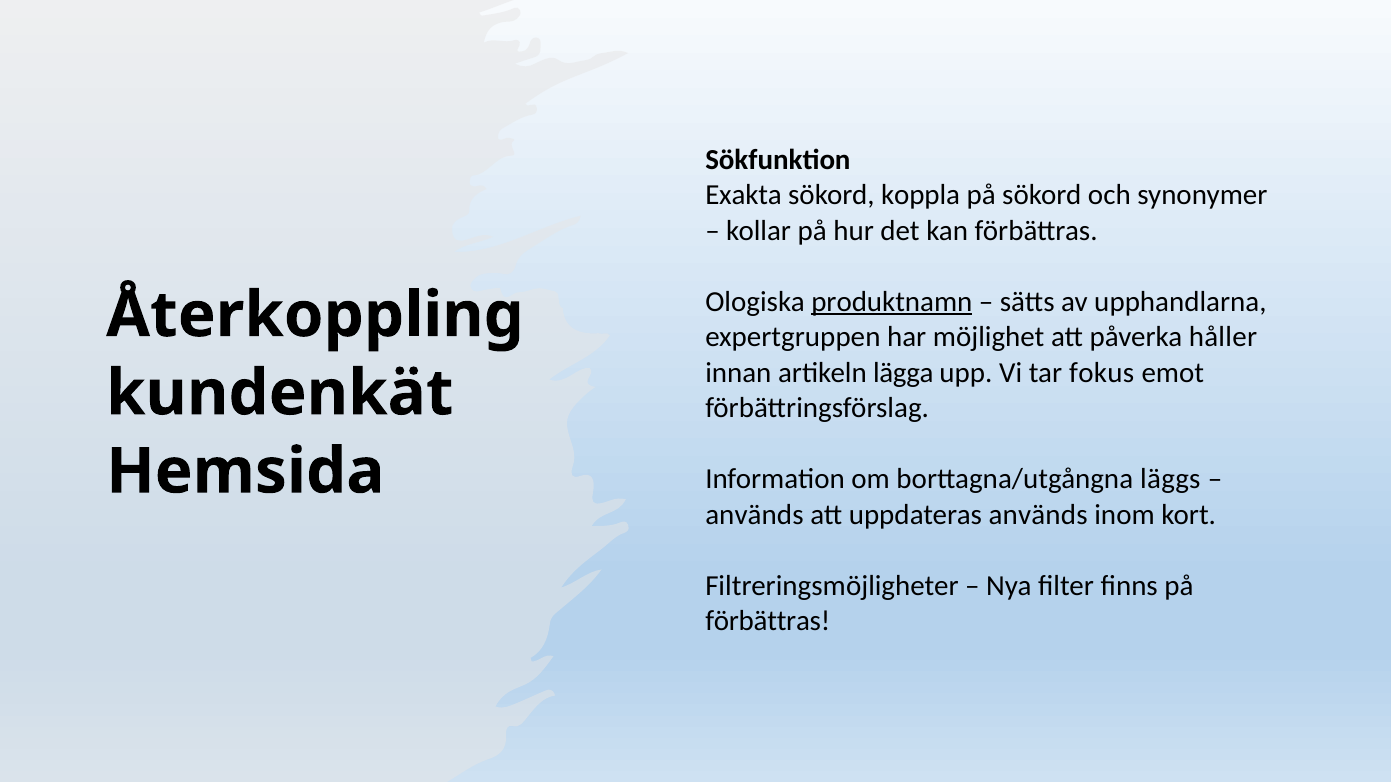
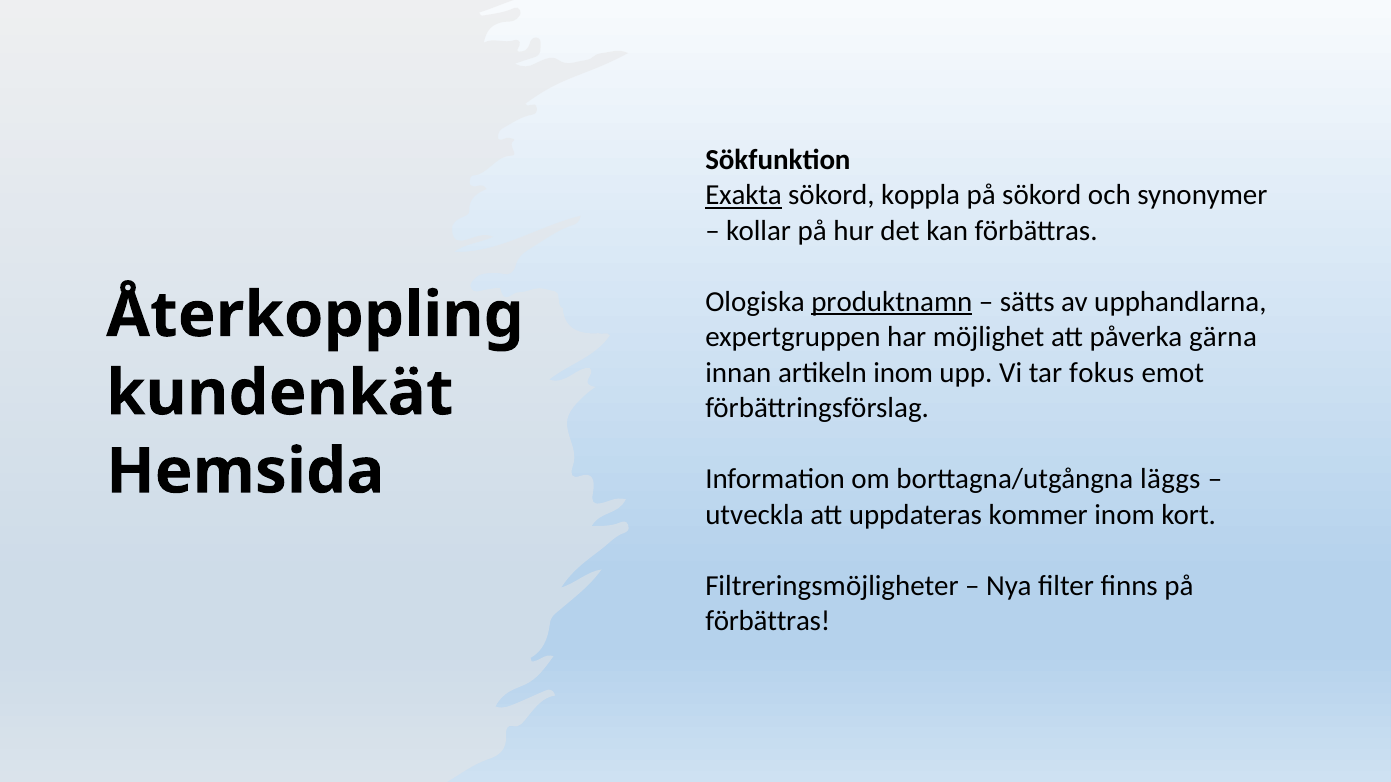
Exakta underline: none -> present
håller: håller -> gärna
artikeln lägga: lägga -> inom
används at (754, 515): används -> utveckla
uppdateras används: används -> kommer
